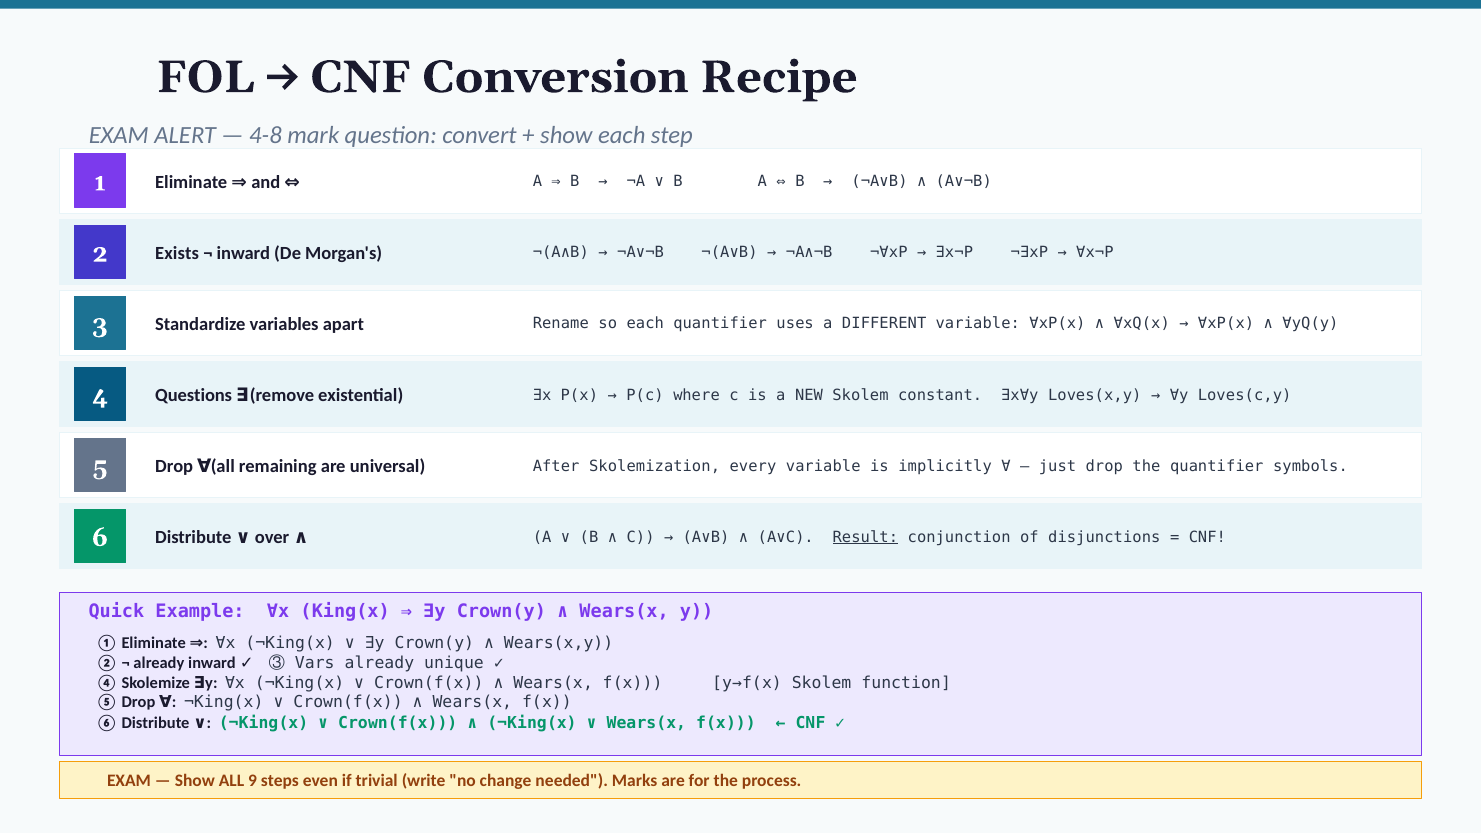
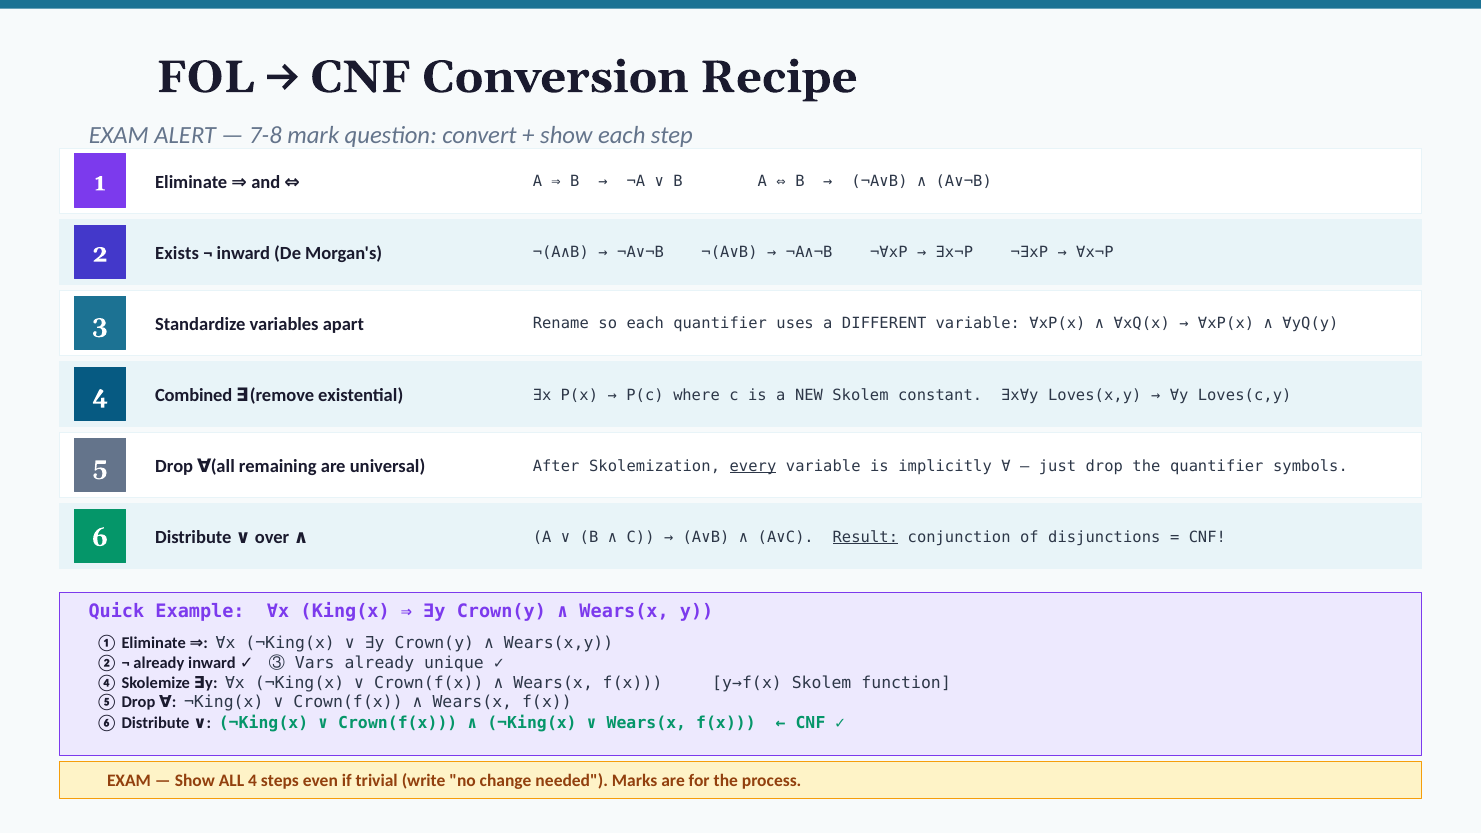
4-8: 4-8 -> 7-8
Questions: Questions -> Combined
every underline: none -> present
ALL 9: 9 -> 4
